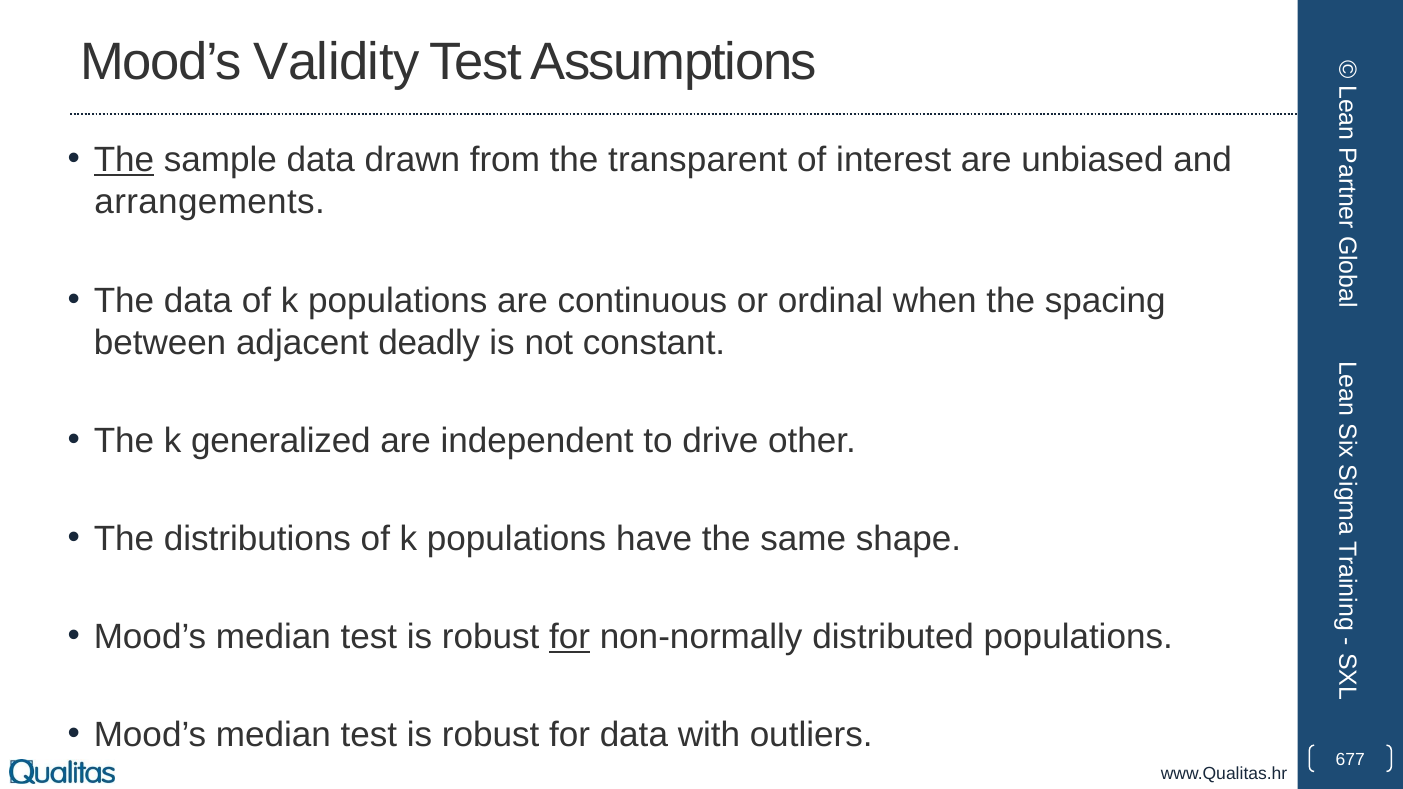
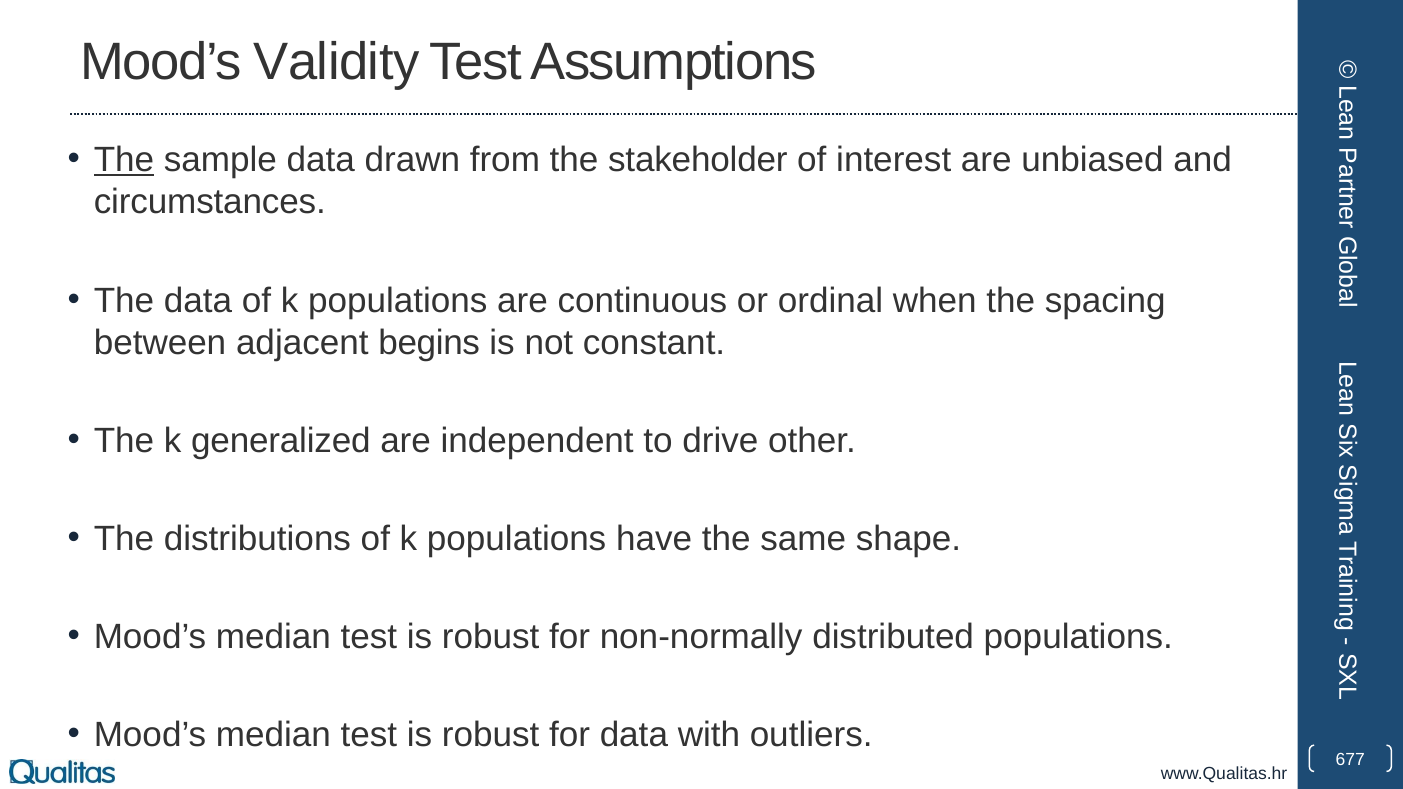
transparent: transparent -> stakeholder
arrangements: arrangements -> circumstances
deadly: deadly -> begins
for at (570, 637) underline: present -> none
